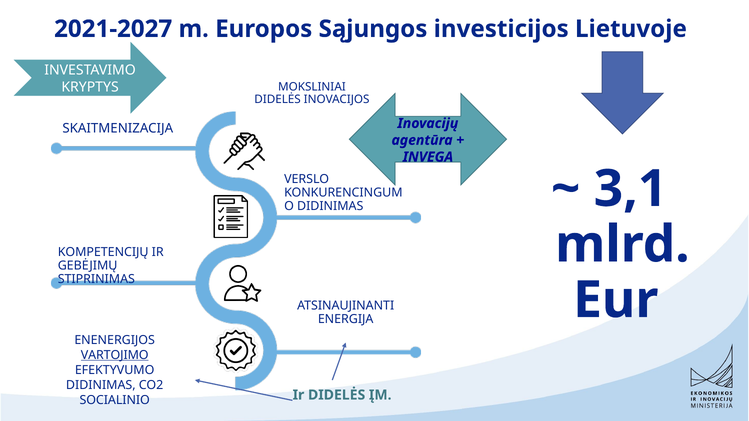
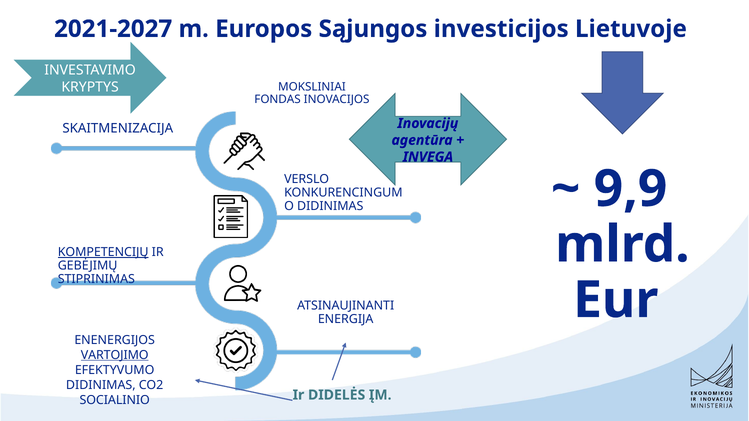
DIDELĖS at (278, 100): DIDELĖS -> FONDAS
3,1: 3,1 -> 9,9
KOMPETENCIJŲ underline: none -> present
